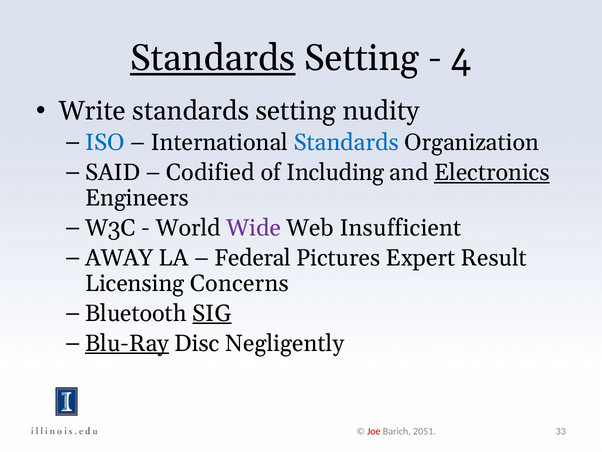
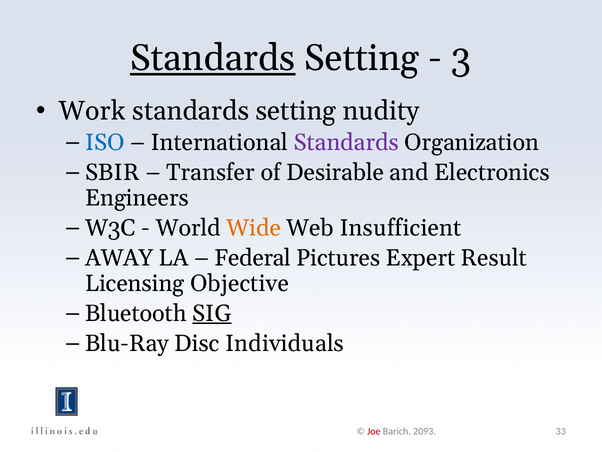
4: 4 -> 3
Write: Write -> Work
Standards at (346, 142) colour: blue -> purple
SAID: SAID -> SBIR
Codified: Codified -> Transfer
Including: Including -> Desirable
Electronics underline: present -> none
Wide colour: purple -> orange
Concerns: Concerns -> Objective
Blu-Ray underline: present -> none
Negligently: Negligently -> Individuals
2051: 2051 -> 2093
